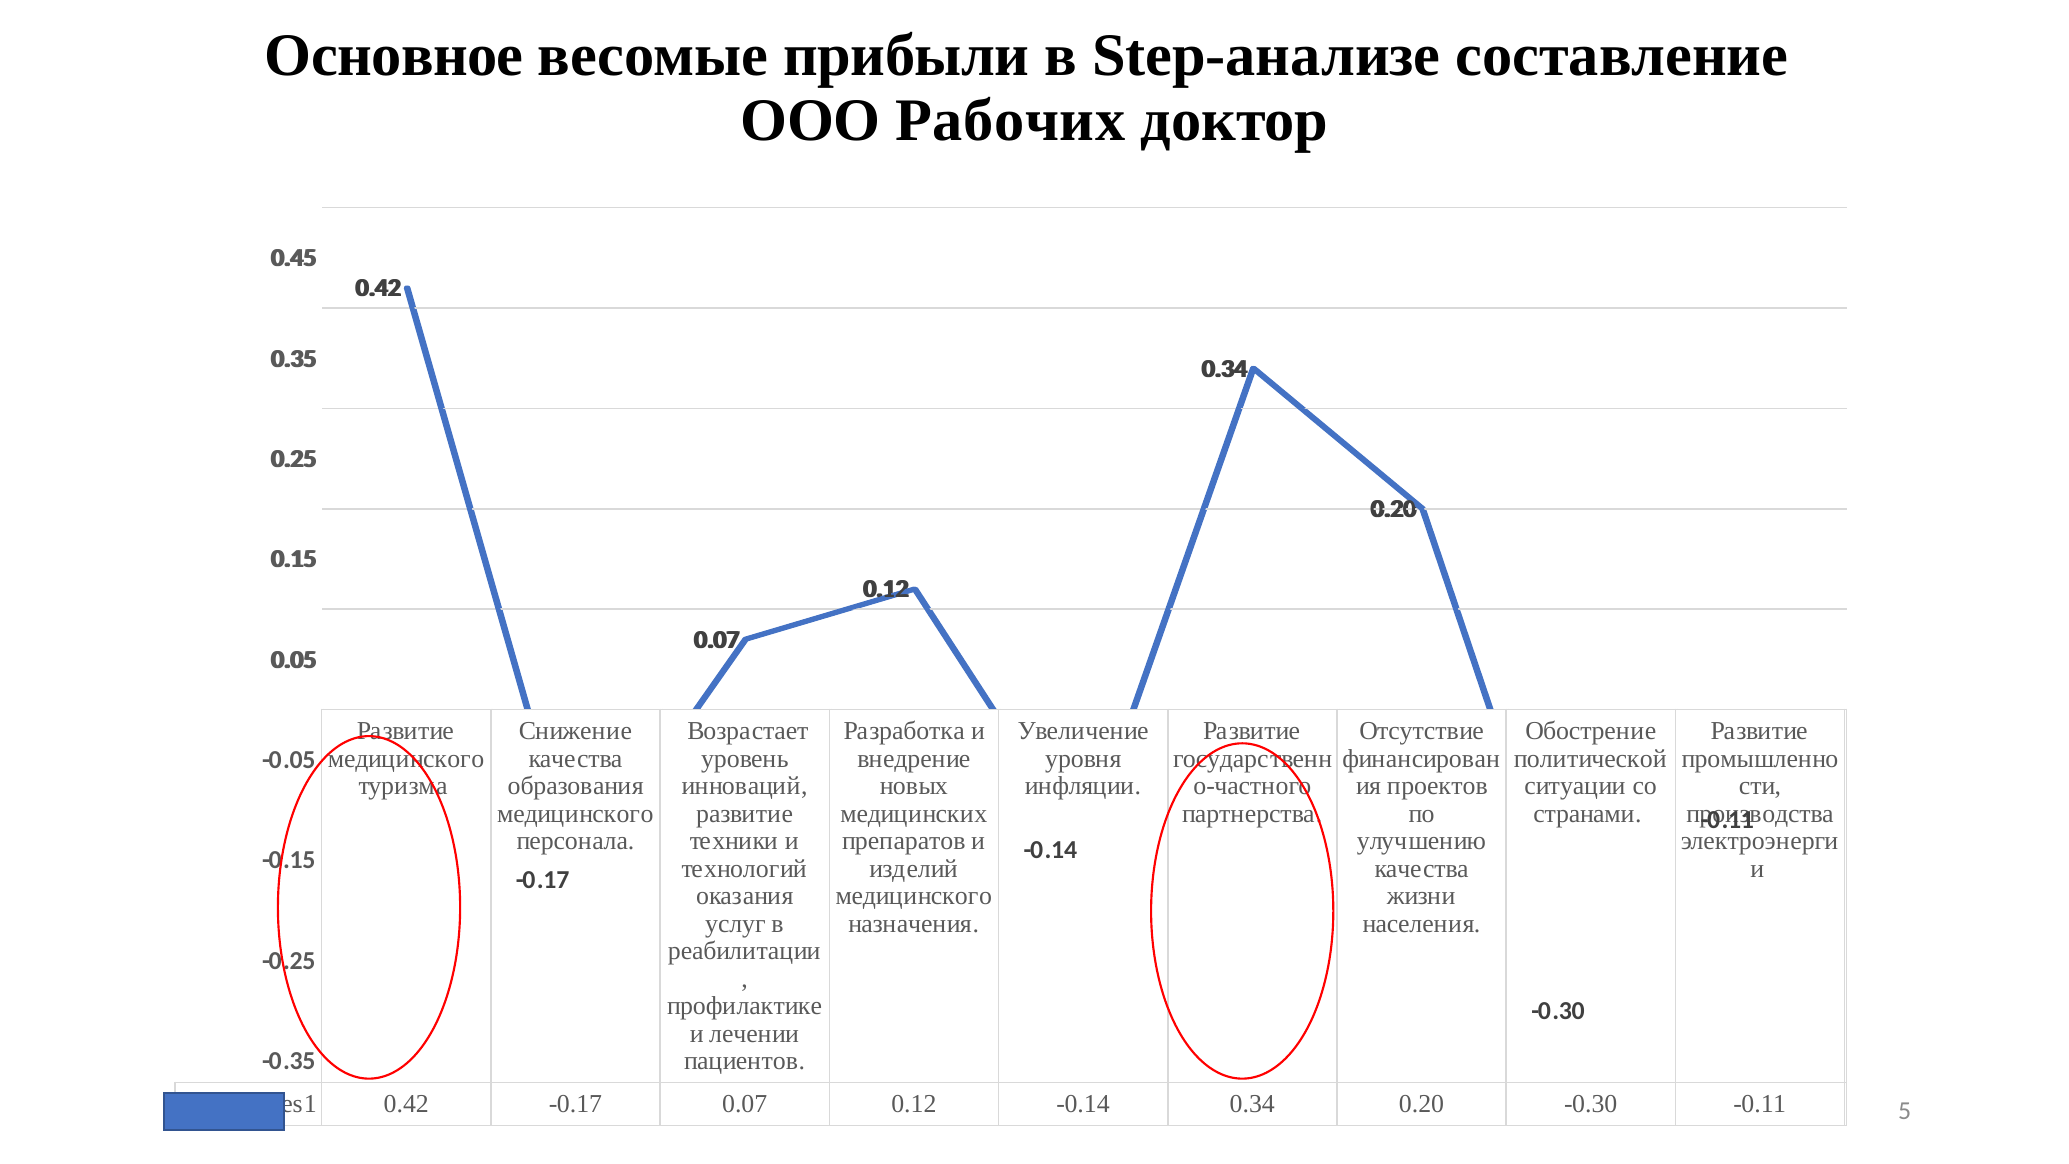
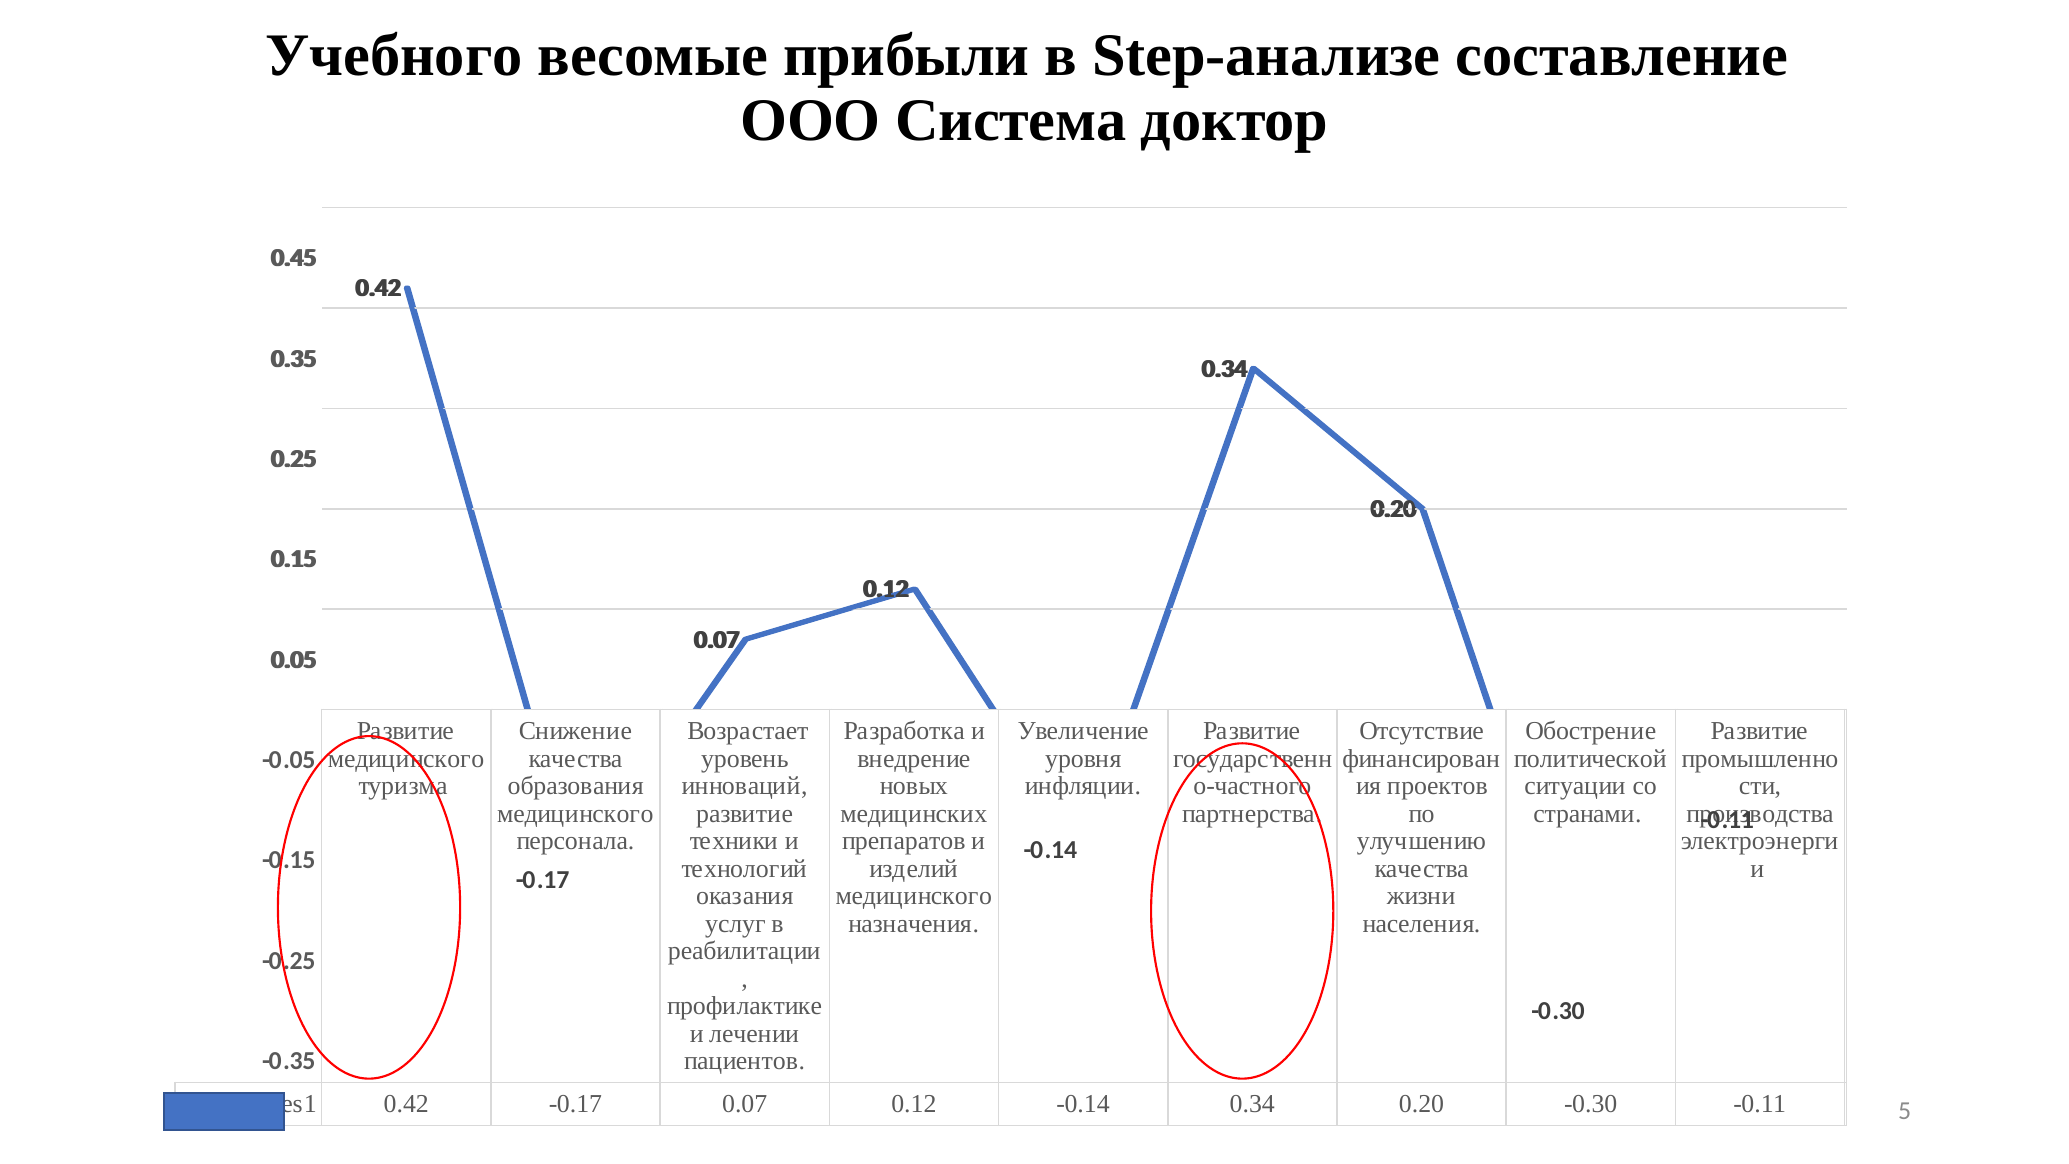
Основное: Основное -> Учебного
Рабочих: Рабочих -> Система
